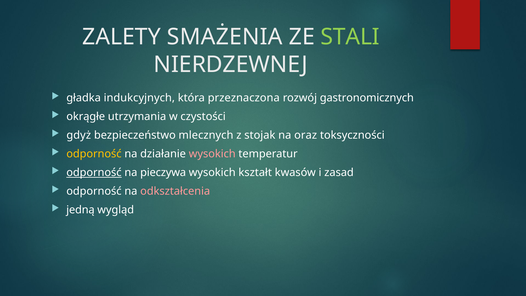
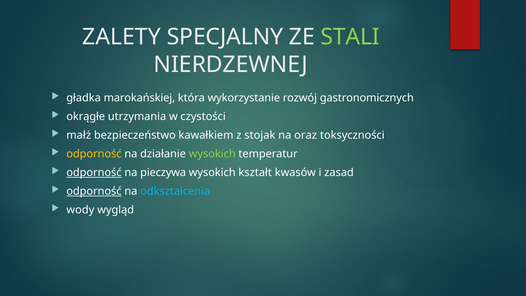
SMAŻENIA: SMAŻENIA -> SPECJALNY
indukcyjnych: indukcyjnych -> marokańskiej
przeznaczona: przeznaczona -> wykorzystanie
gdyż: gdyż -> małż
mlecznych: mlecznych -> kawałkiem
wysokich at (212, 154) colour: pink -> light green
odporność at (94, 191) underline: none -> present
odkształcenia colour: pink -> light blue
jedną: jedną -> wody
